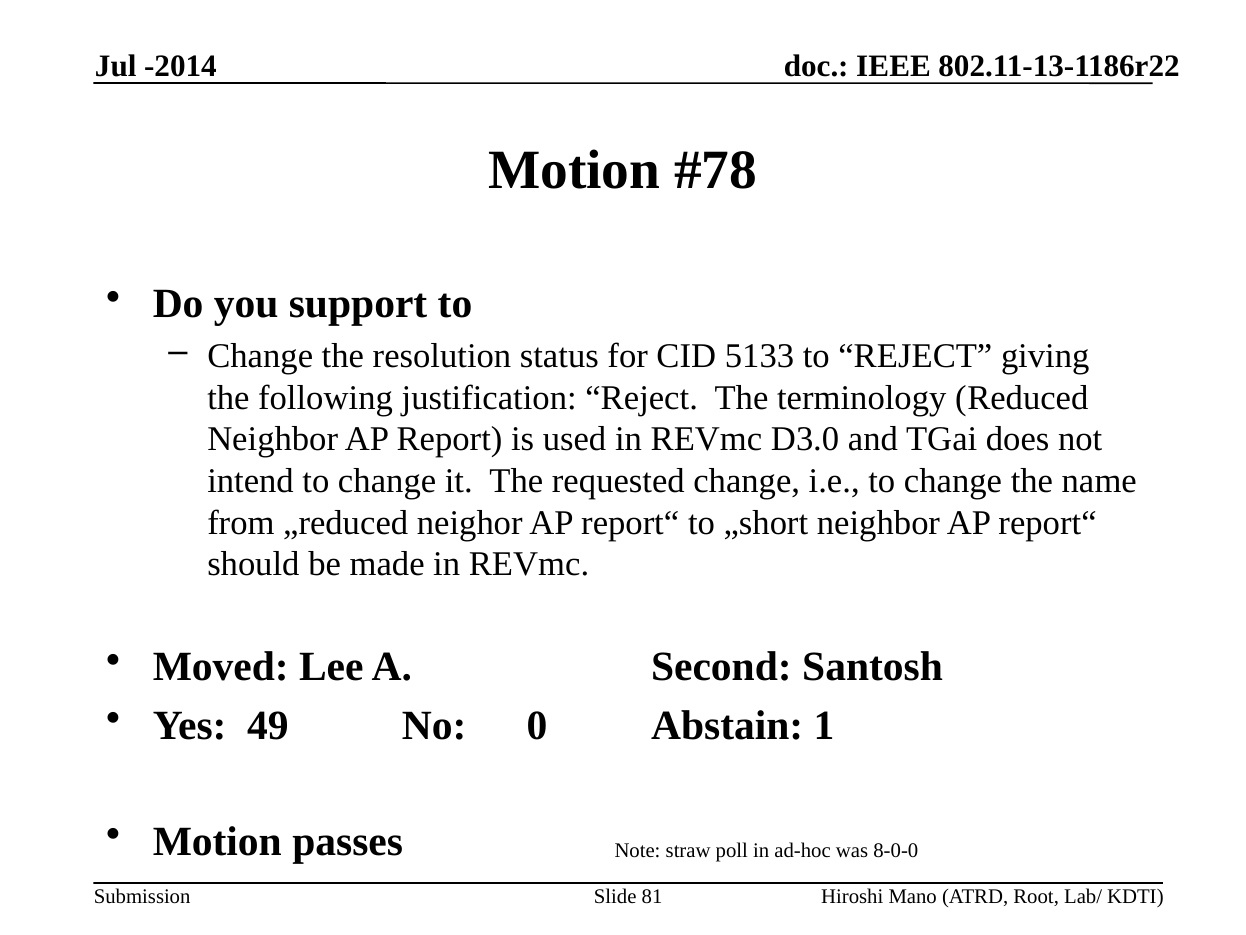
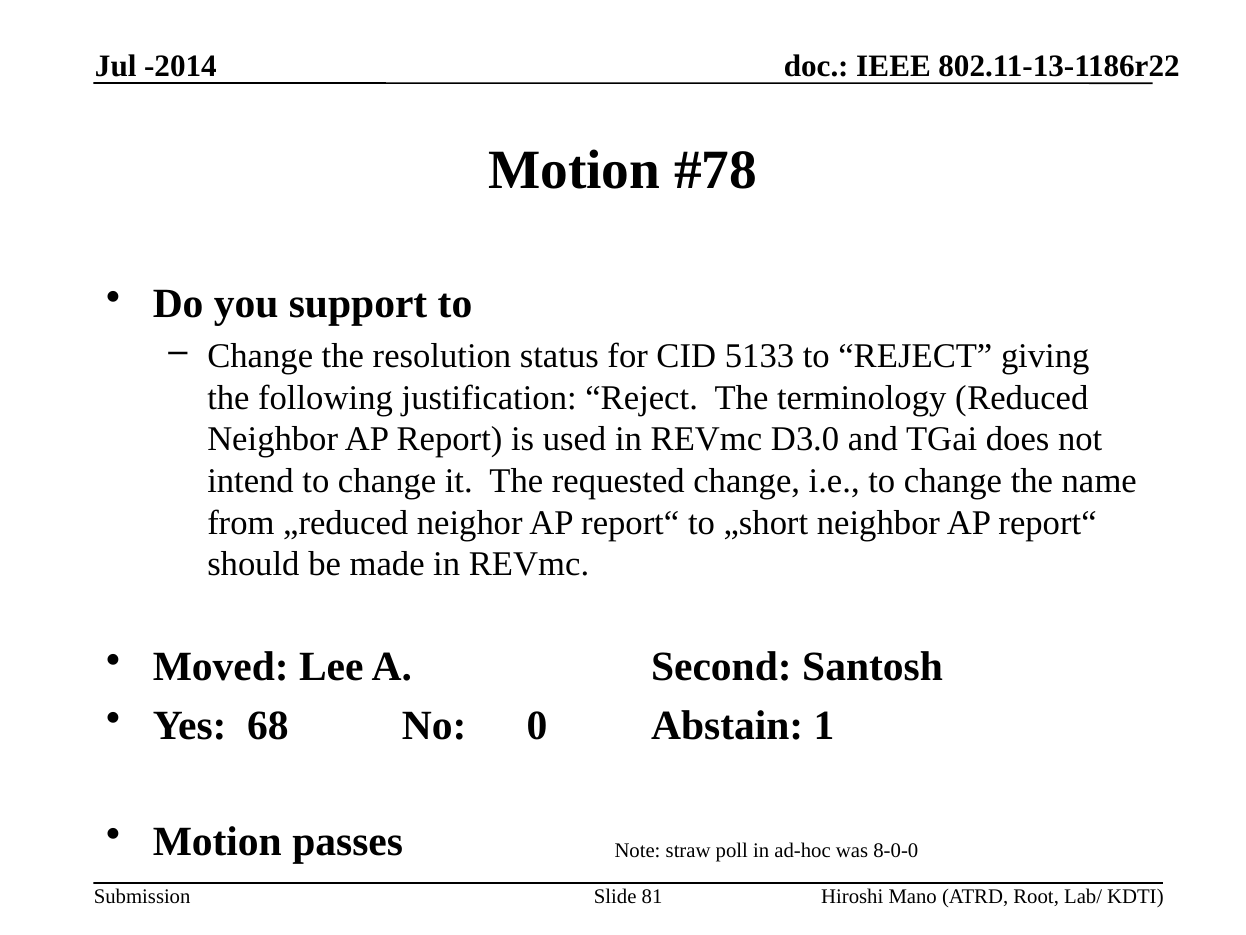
49: 49 -> 68
